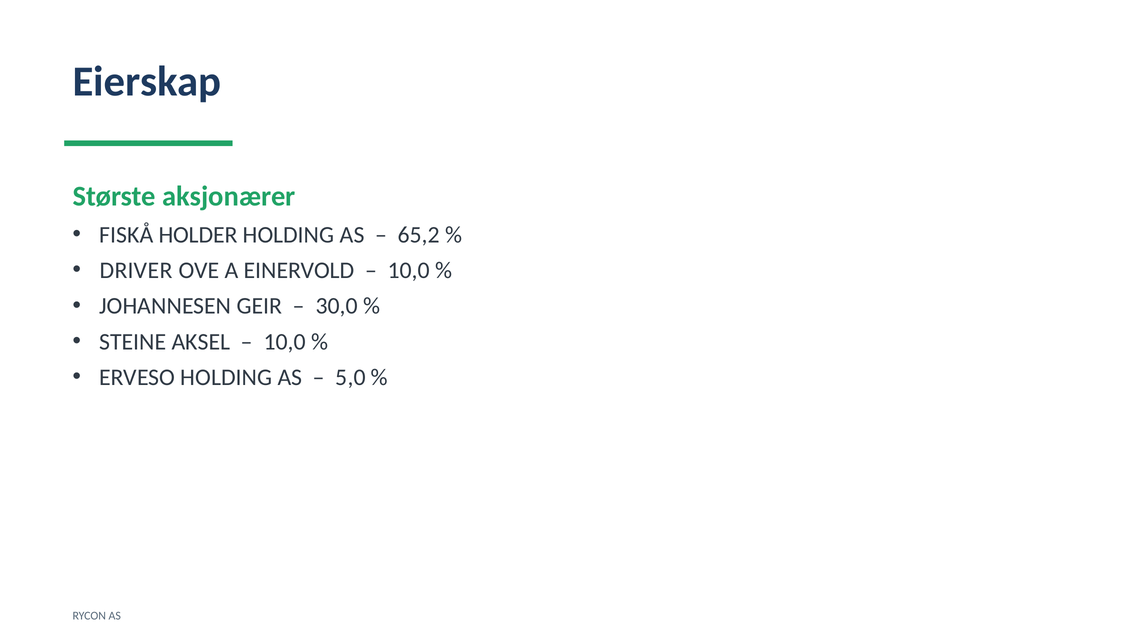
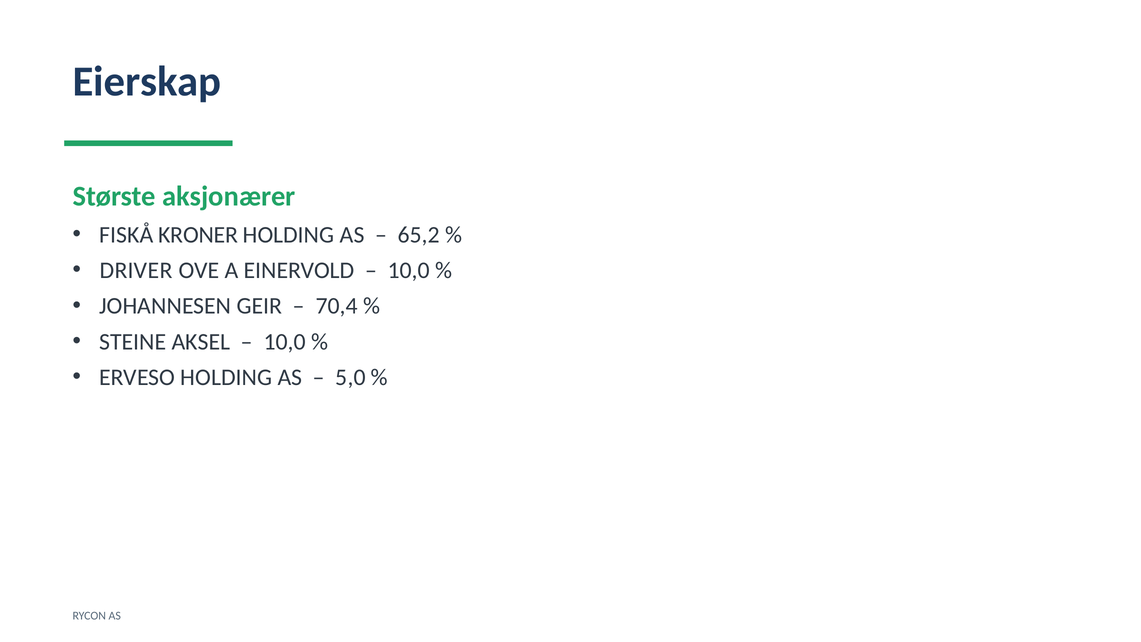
HOLDER: HOLDER -> KRONER
30,0: 30,0 -> 70,4
